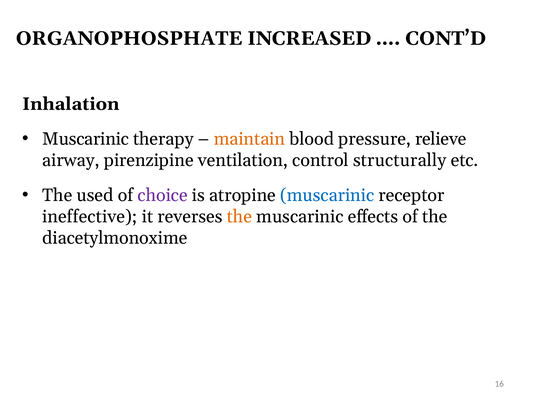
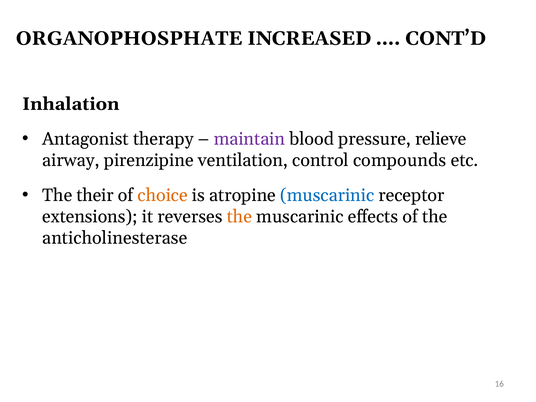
Muscarinic at (86, 139): Muscarinic -> Antagonist
maintain colour: orange -> purple
structurally: structurally -> compounds
used: used -> their
choice colour: purple -> orange
ineffective: ineffective -> extensions
diacetylmonoxime: diacetylmonoxime -> anticholinesterase
